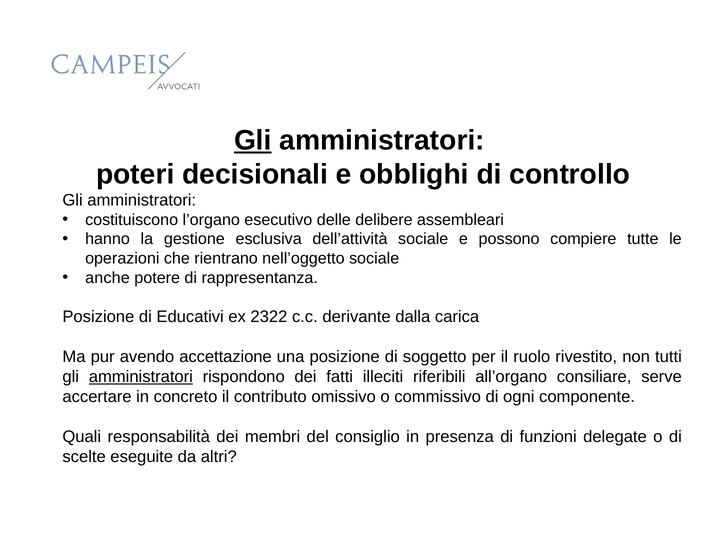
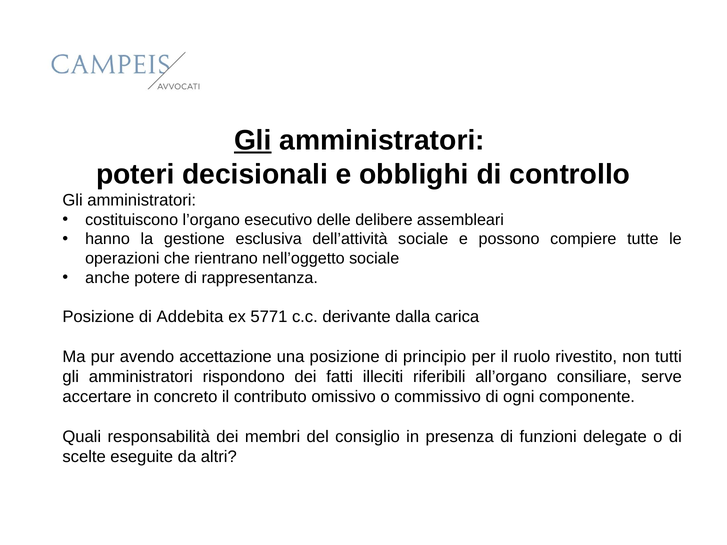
Educativi: Educativi -> Addebita
2322: 2322 -> 5771
soggetto: soggetto -> principio
amministratori at (141, 377) underline: present -> none
